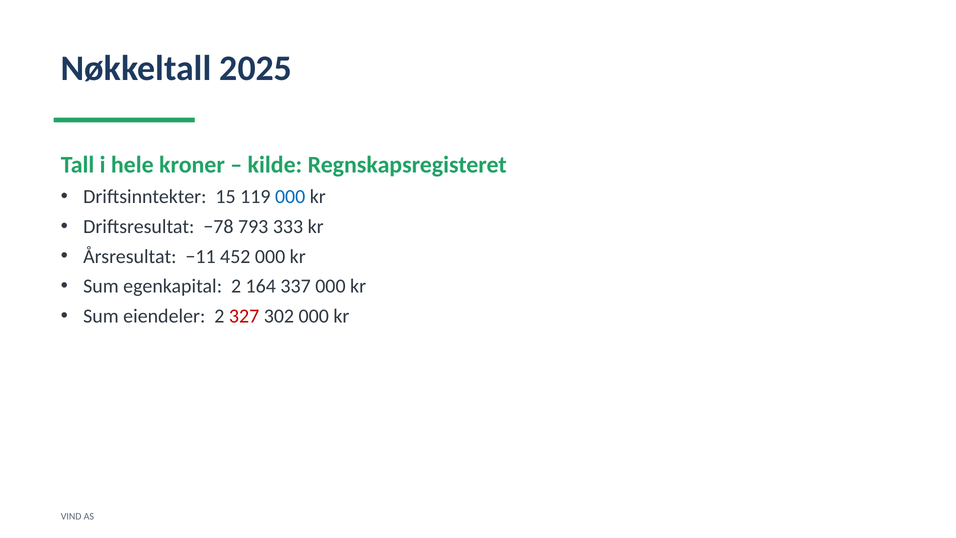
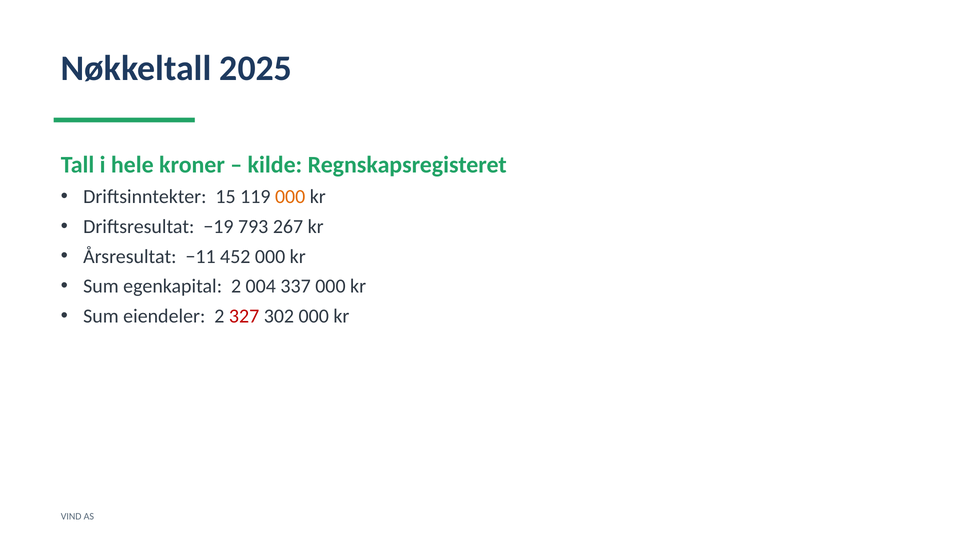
000 at (290, 197) colour: blue -> orange
−78: −78 -> −19
333: 333 -> 267
164: 164 -> 004
